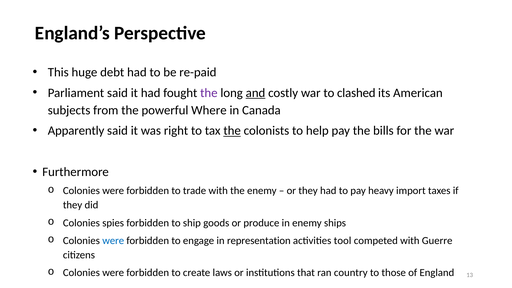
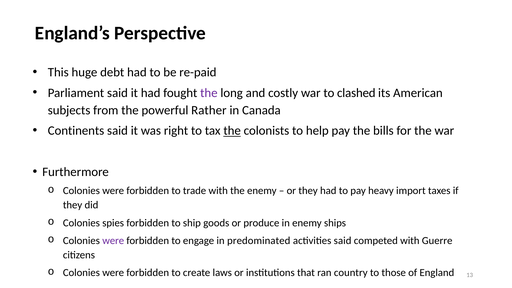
and underline: present -> none
Where: Where -> Rather
Apparently: Apparently -> Continents
were at (113, 240) colour: blue -> purple
representation: representation -> predominated
activities tool: tool -> said
